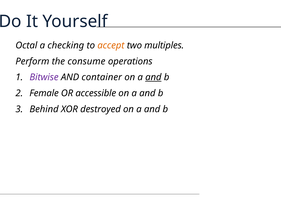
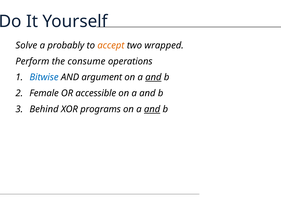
Octal: Octal -> Solve
checking: checking -> probably
multiples: multiples -> wrapped
Bitwise colour: purple -> blue
container: container -> argument
destroyed: destroyed -> programs
and at (152, 109) underline: none -> present
